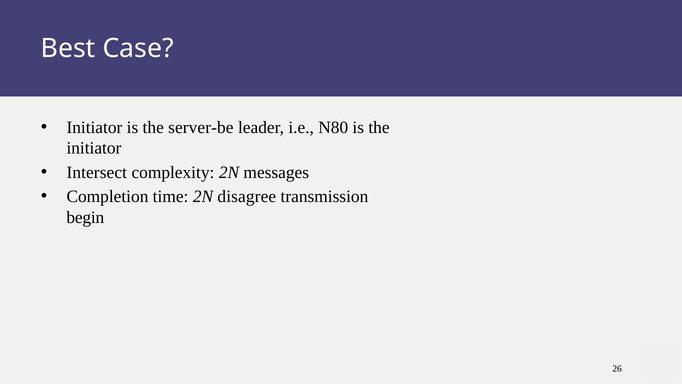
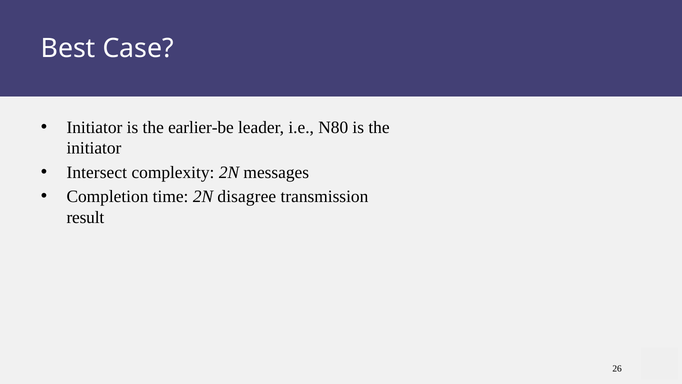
server-be: server-be -> earlier-be
begin: begin -> result
